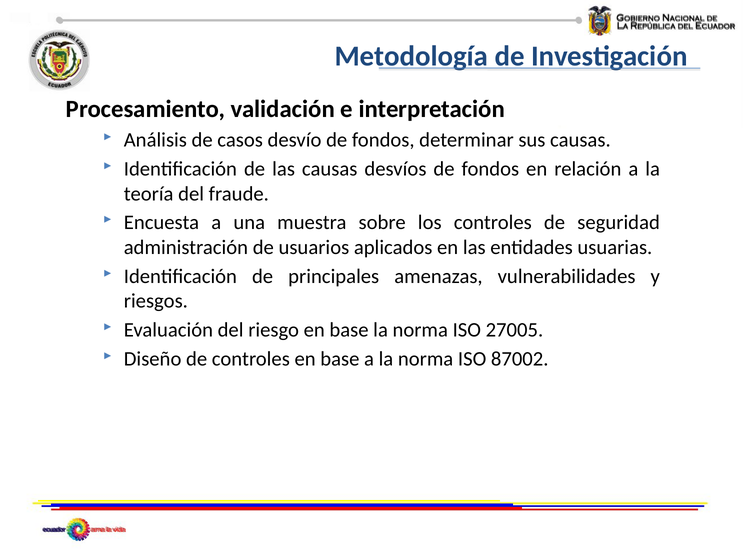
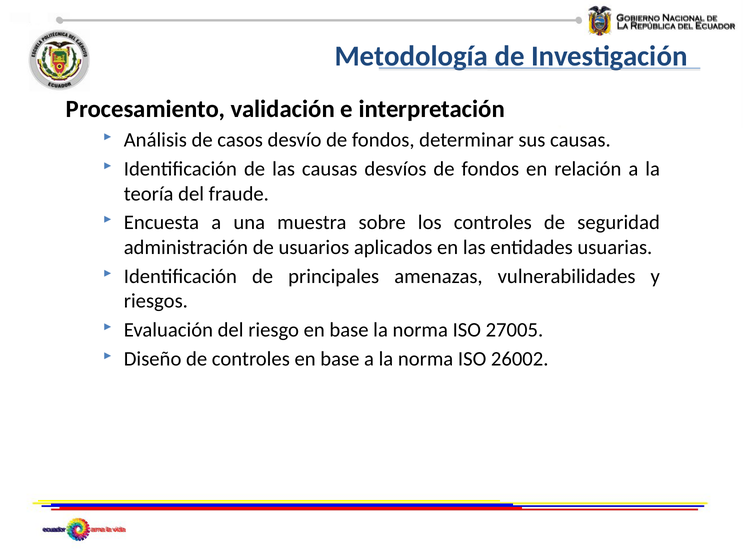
87002: 87002 -> 26002
